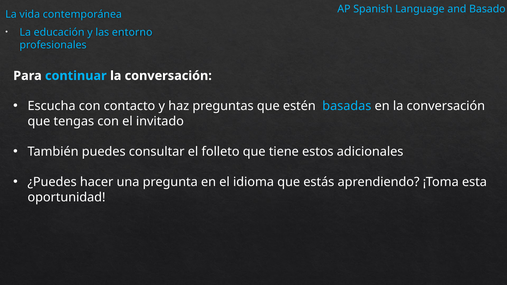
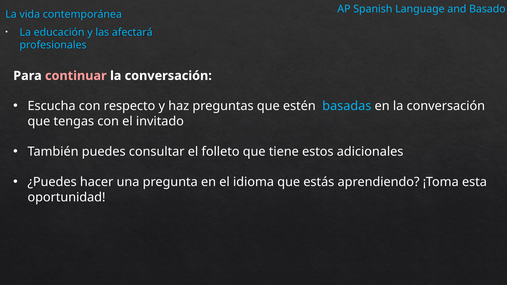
entorno: entorno -> afectará
continuar colour: light blue -> pink
contacto: contacto -> respecto
